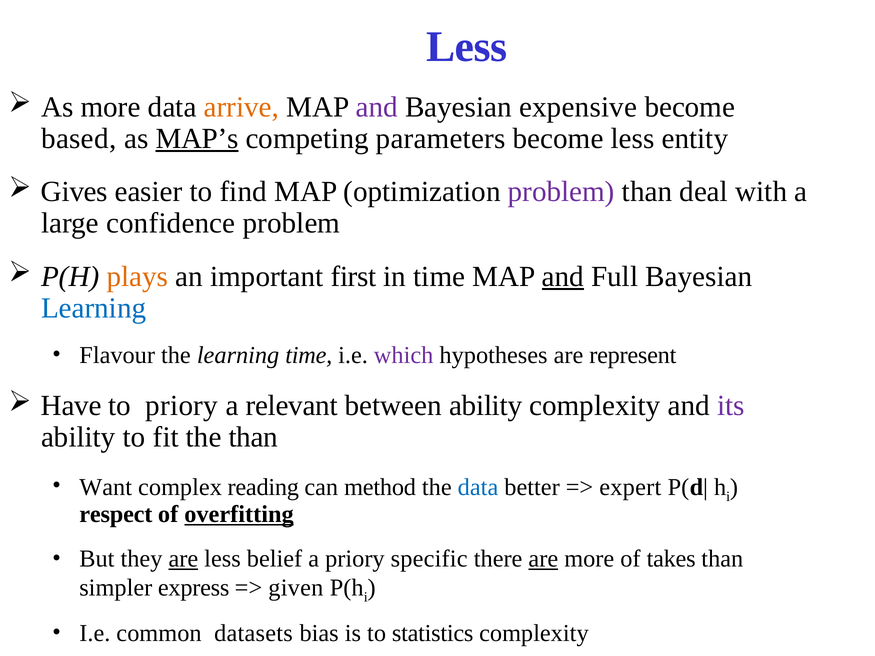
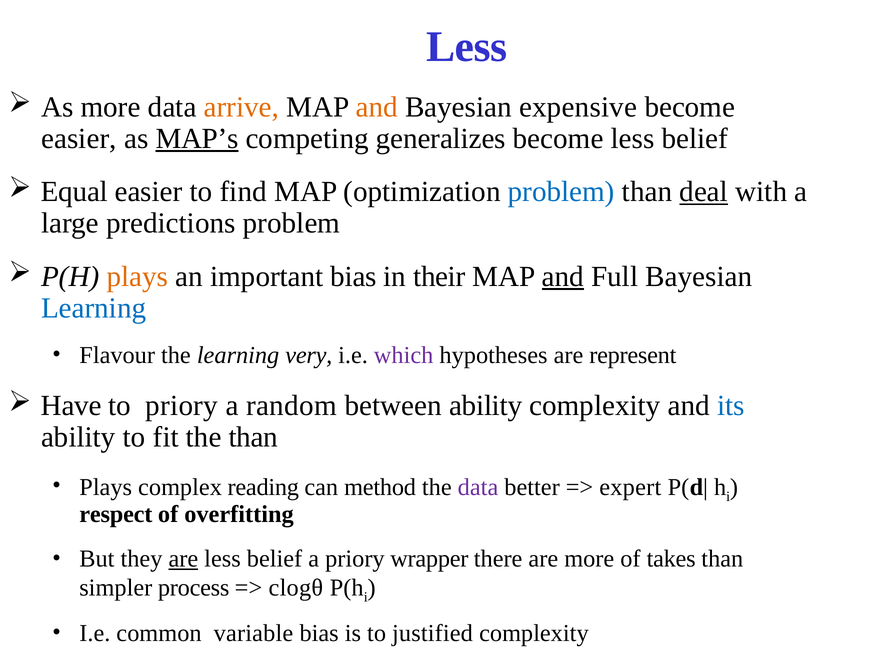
and at (377, 107) colour: purple -> orange
based at (79, 138): based -> easier
parameters: parameters -> generalizes
become less entity: entity -> belief
Gives: Gives -> Equal
problem at (561, 192) colour: purple -> blue
deal underline: none -> present
confidence: confidence -> predictions
important first: first -> bias
in time: time -> their
learning time: time -> very
relevant: relevant -> random
its colour: purple -> blue
Want at (106, 487): Want -> Plays
data at (478, 487) colour: blue -> purple
overfitting underline: present -> none
specific: specific -> wrapper
are at (543, 559) underline: present -> none
express: express -> process
given: given -> clogθ
datasets: datasets -> variable
statistics: statistics -> justified
